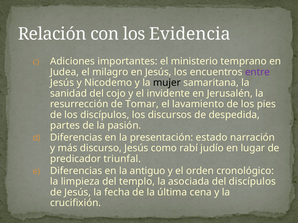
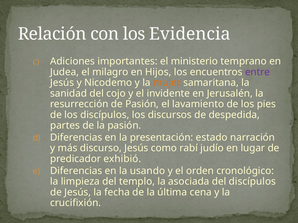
en Jesús: Jesús -> Hijos
mujer colour: black -> orange
de Tomar: Tomar -> Pasión
triunfal: triunfal -> exhibió
antiguo: antiguo -> usando
